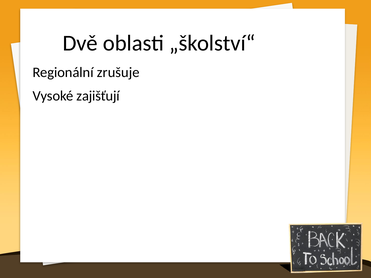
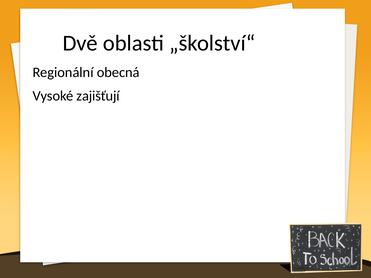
zrušuje: zrušuje -> obecná
